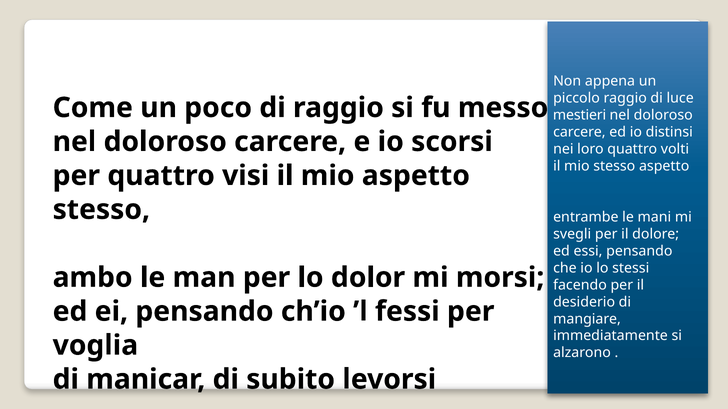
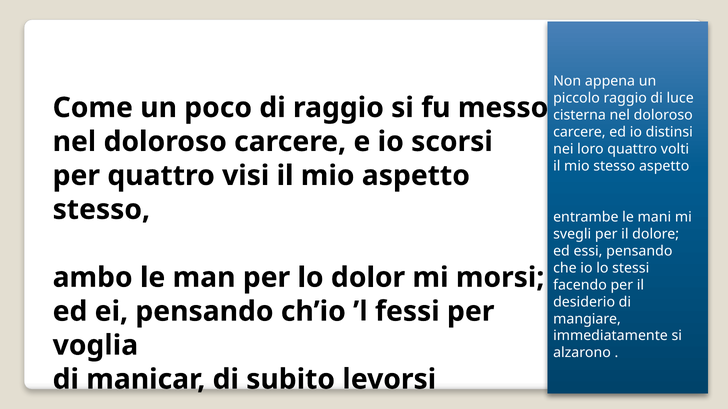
mestieri: mestieri -> cisterna
